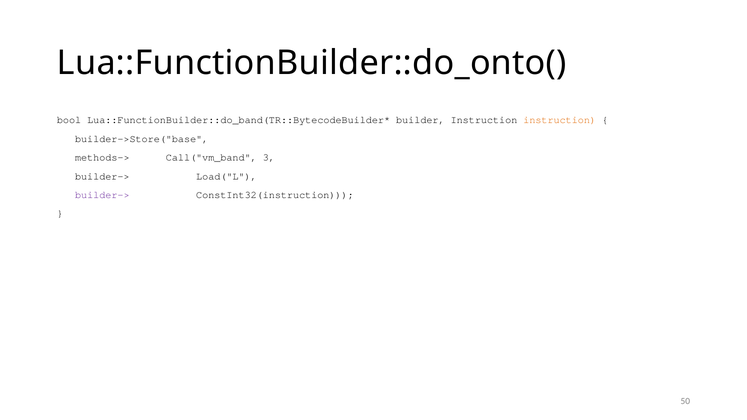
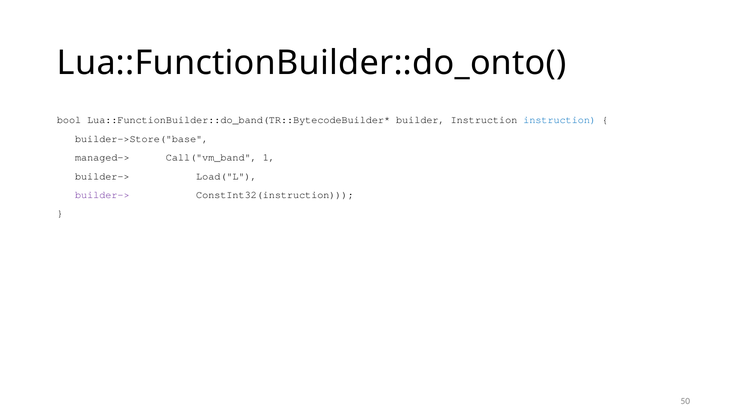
instruction at (560, 120) colour: orange -> blue
methods->: methods-> -> managed->
3: 3 -> 1
